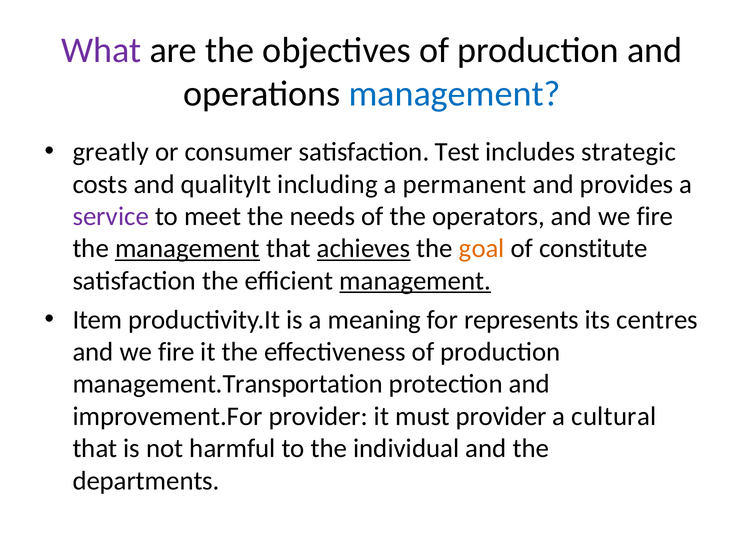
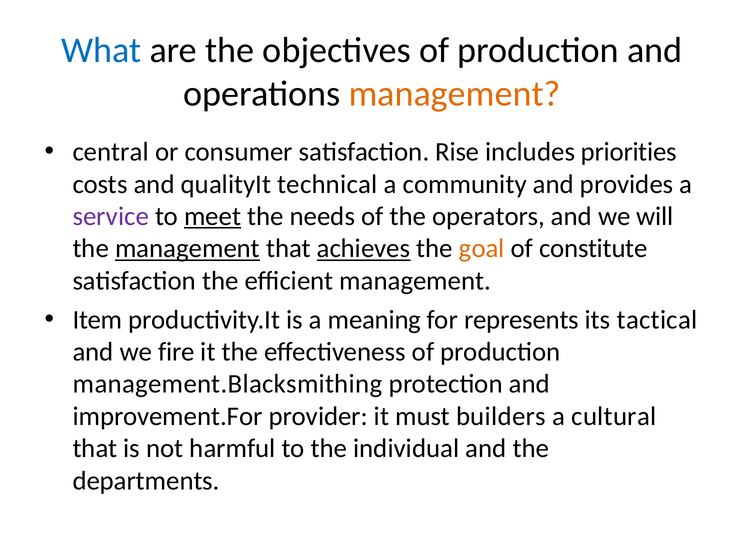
What colour: purple -> blue
management at (455, 94) colour: blue -> orange
greatly: greatly -> central
Test: Test -> Rise
strategic: strategic -> priorities
including: including -> technical
permanent: permanent -> community
meet underline: none -> present
fire at (655, 216): fire -> will
management at (415, 281) underline: present -> none
centres: centres -> tactical
management.Transportation: management.Transportation -> management.Blacksmithing
must provider: provider -> builders
